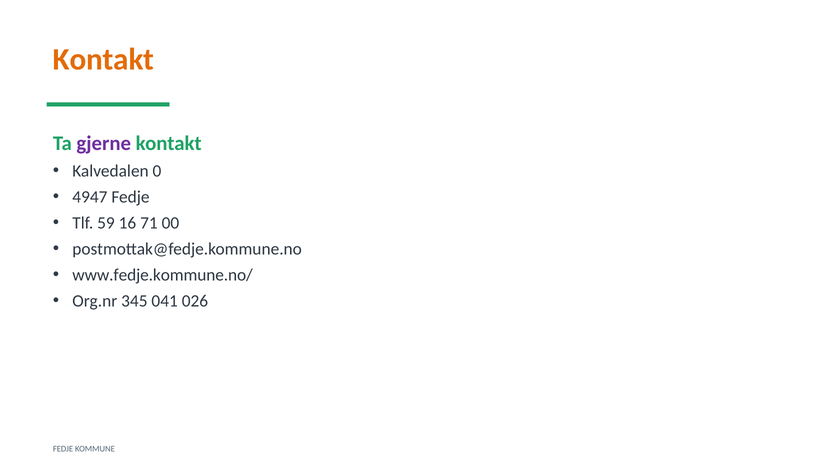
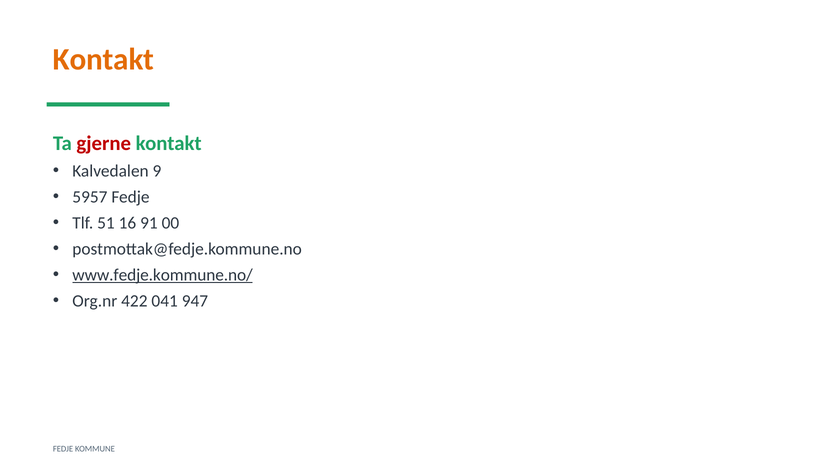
gjerne colour: purple -> red
0: 0 -> 9
4947: 4947 -> 5957
59: 59 -> 51
71: 71 -> 91
www.fedje.kommune.no/ underline: none -> present
345: 345 -> 422
026: 026 -> 947
